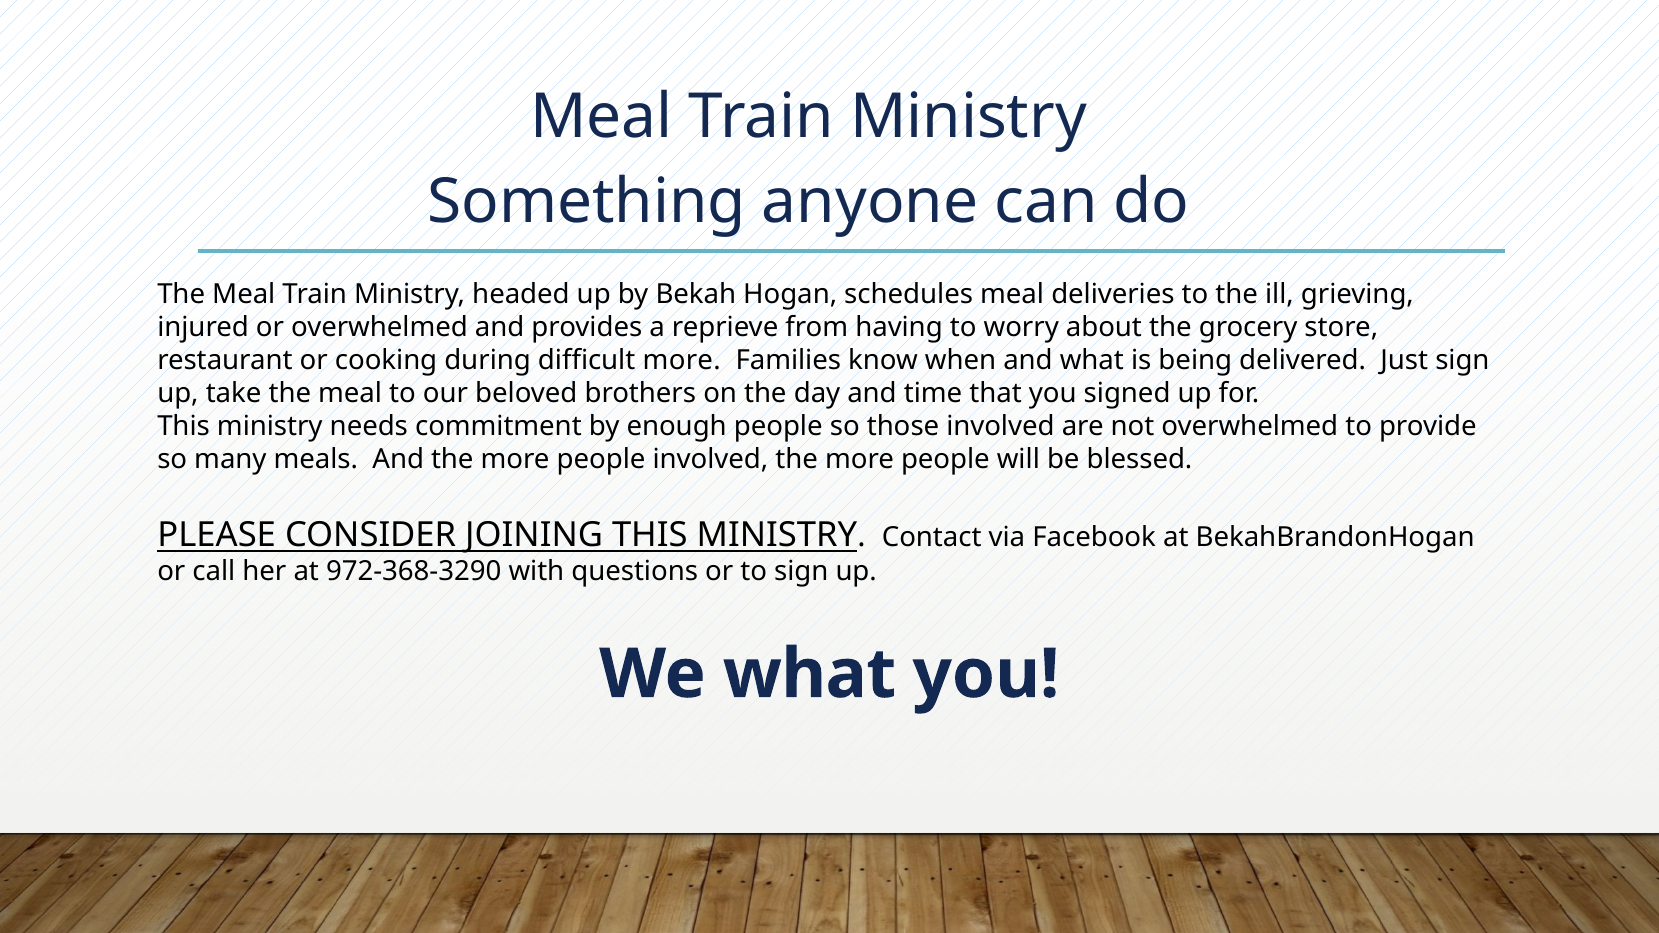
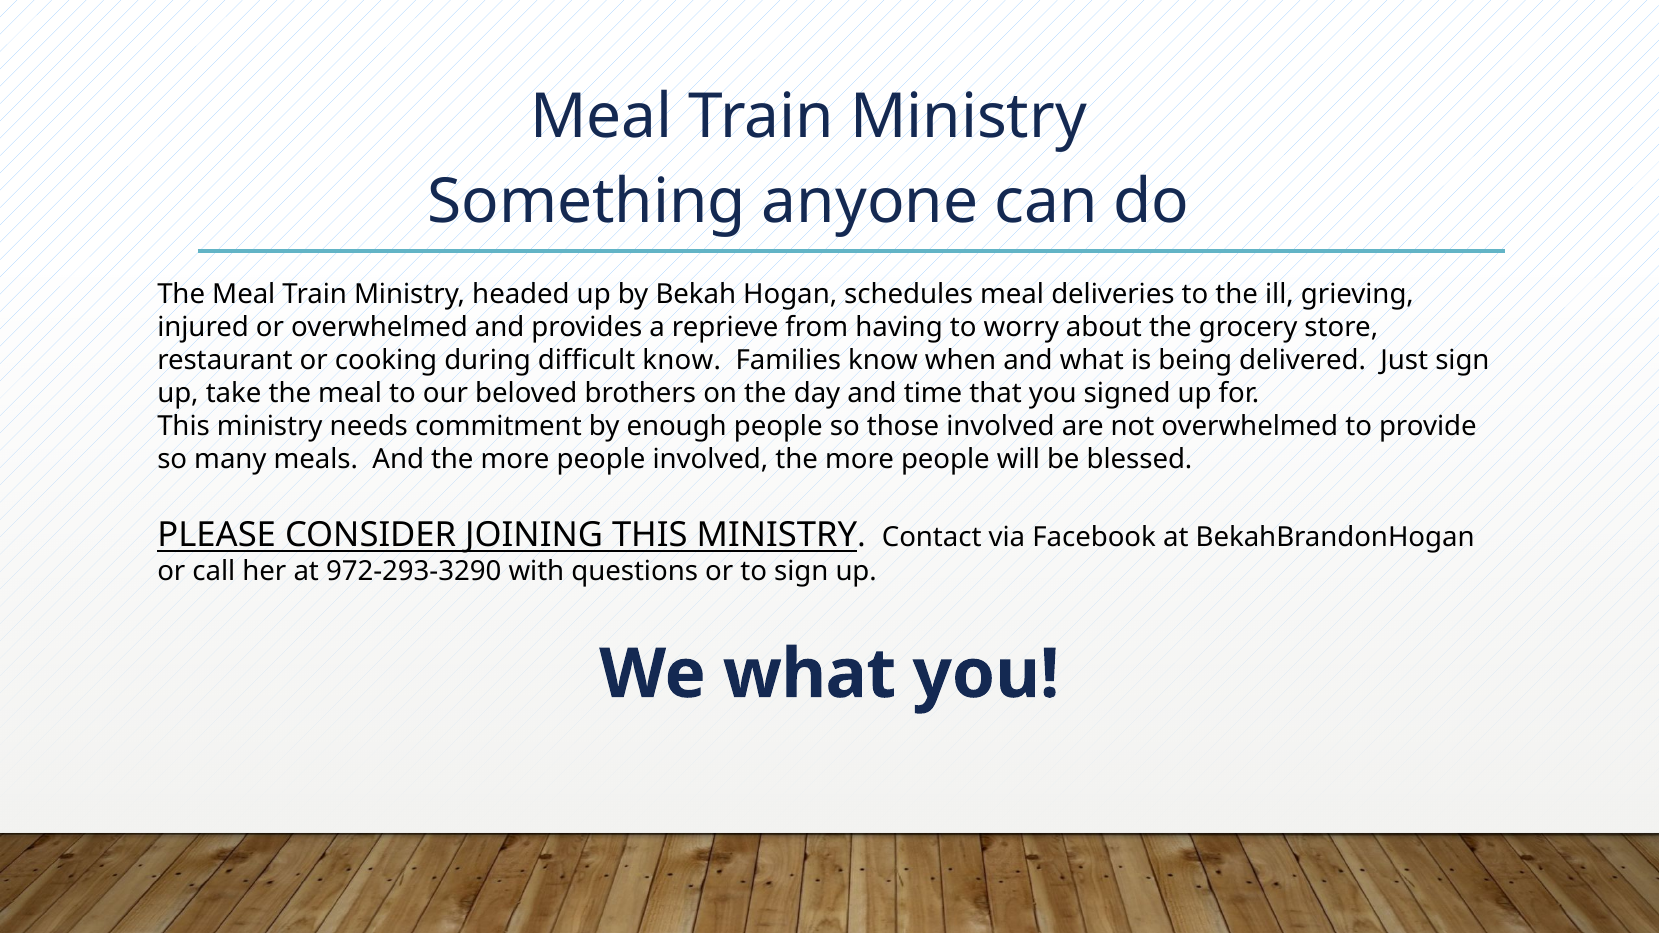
difficult more: more -> know
972-368-3290: 972-368-3290 -> 972-293-3290
